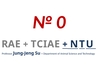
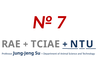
0: 0 -> 7
